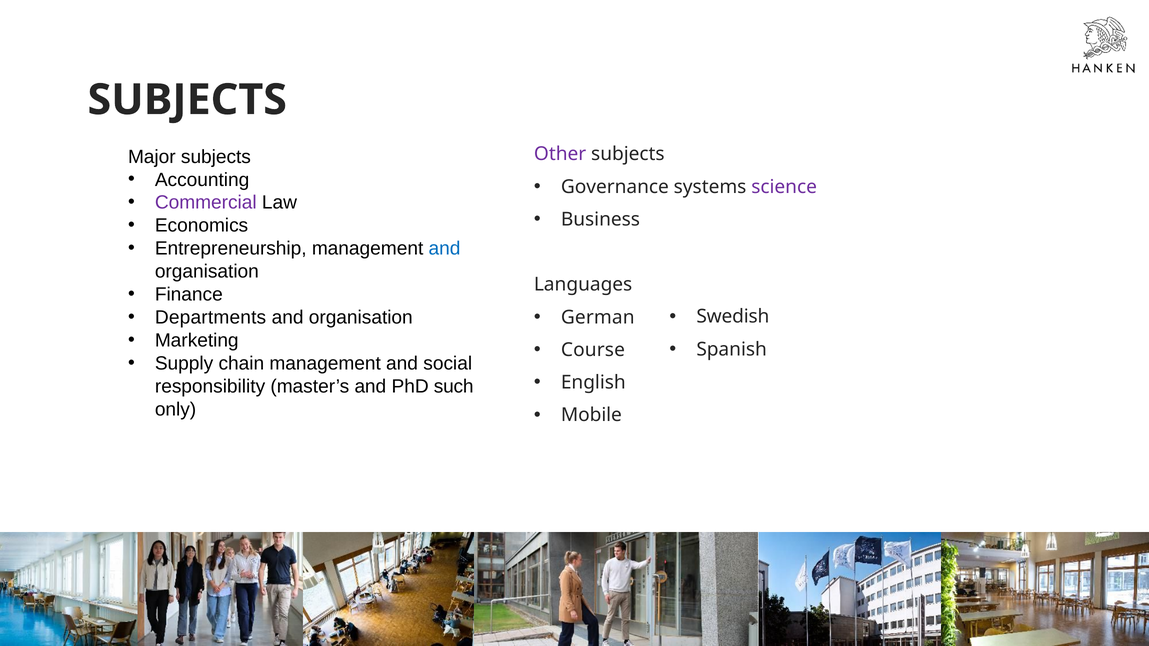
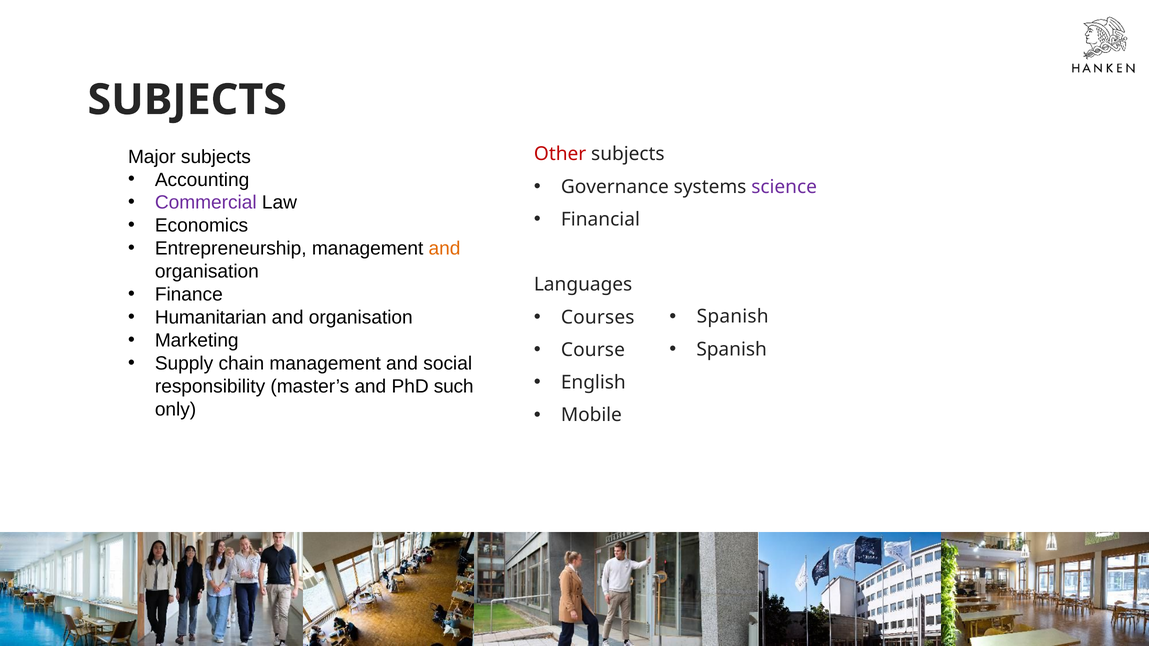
Other colour: purple -> red
Business: Business -> Financial
and at (445, 249) colour: blue -> orange
Swedish at (733, 317): Swedish -> Spanish
Departments: Departments -> Humanitarian
German: German -> Courses
